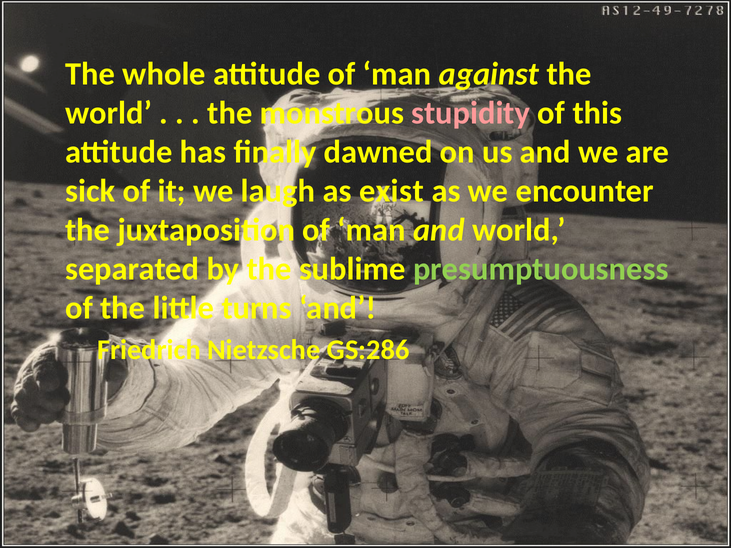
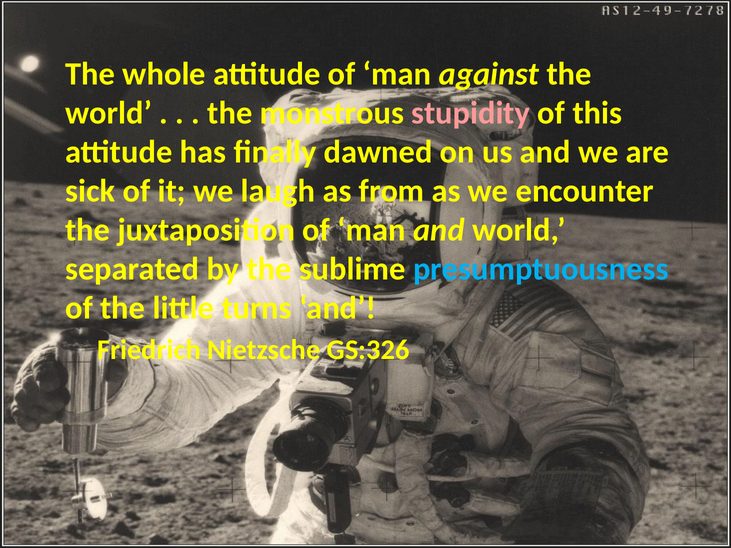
exist: exist -> from
presumptuousness colour: light green -> light blue
GS:286: GS:286 -> GS:326
